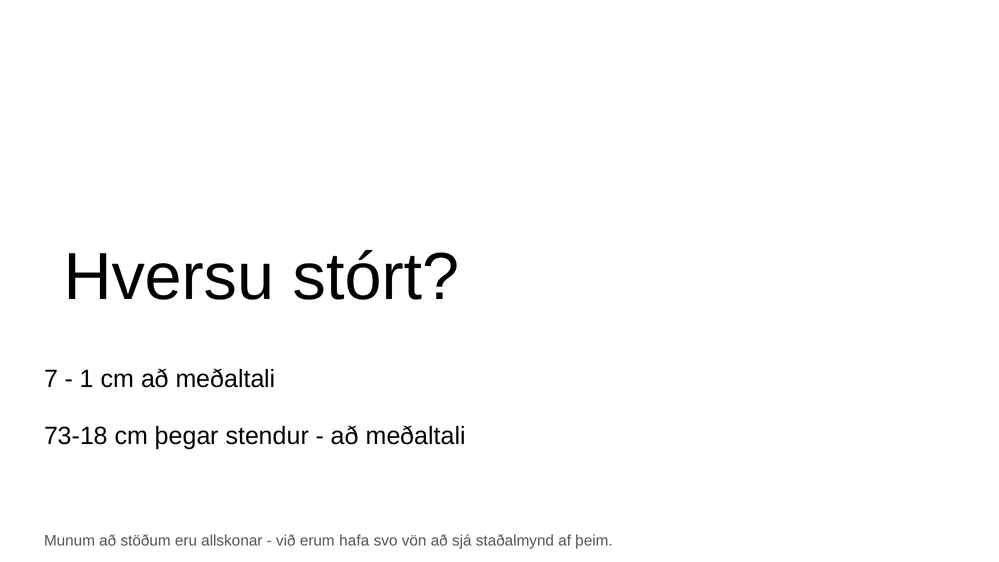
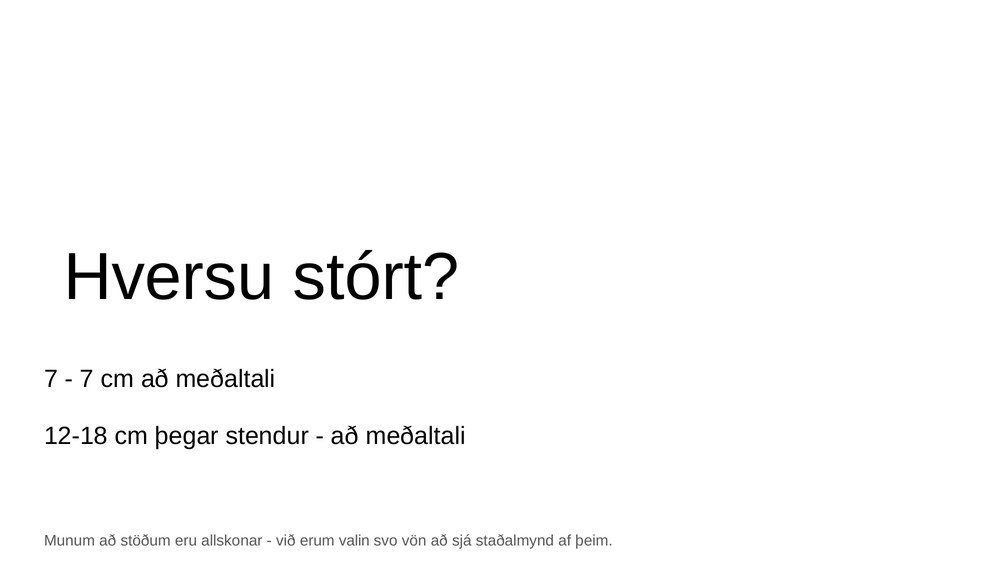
1 at (87, 379): 1 -> 7
73-18: 73-18 -> 12-18
hafa: hafa -> valin
